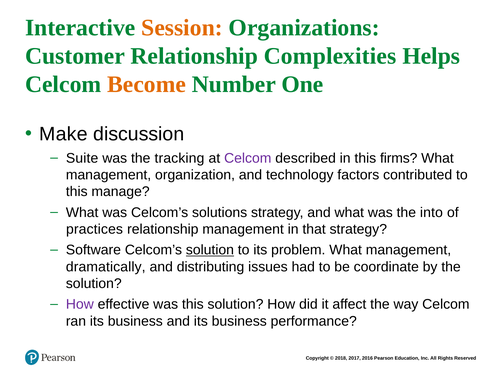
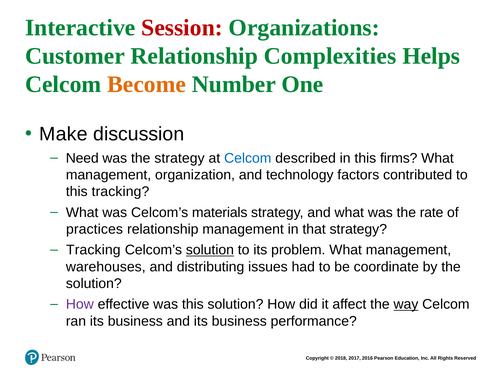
Session colour: orange -> red
Suite: Suite -> Need
the tracking: tracking -> strategy
Celcom at (248, 158) colour: purple -> blue
this manage: manage -> tracking
solutions: solutions -> materials
into: into -> rate
Software at (93, 250): Software -> Tracking
dramatically: dramatically -> warehouses
way underline: none -> present
